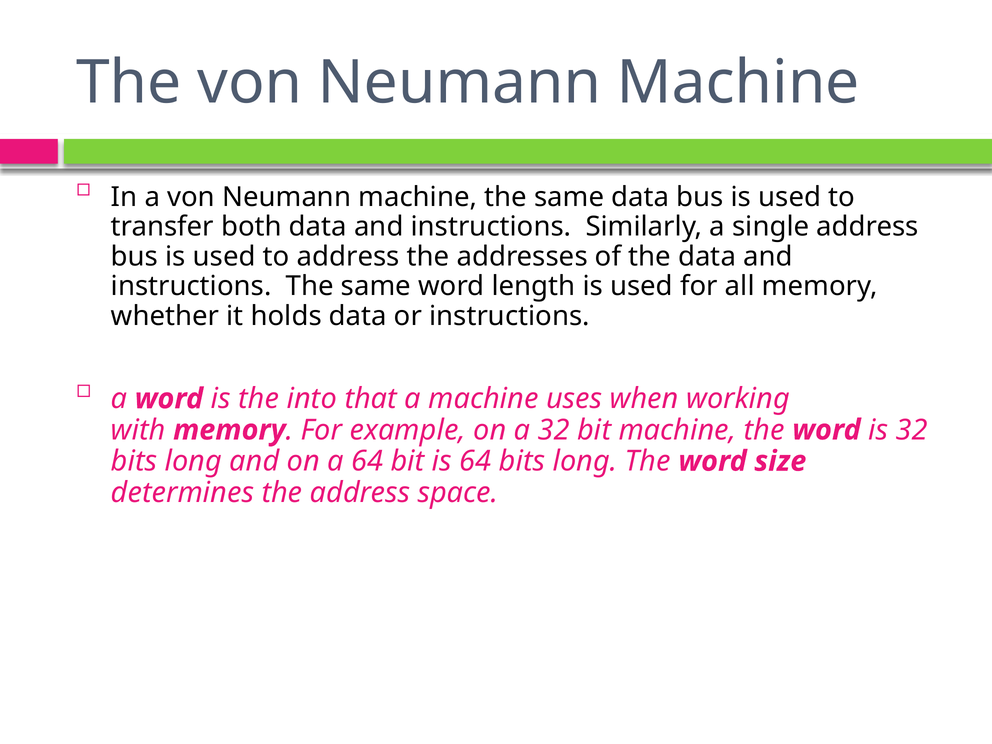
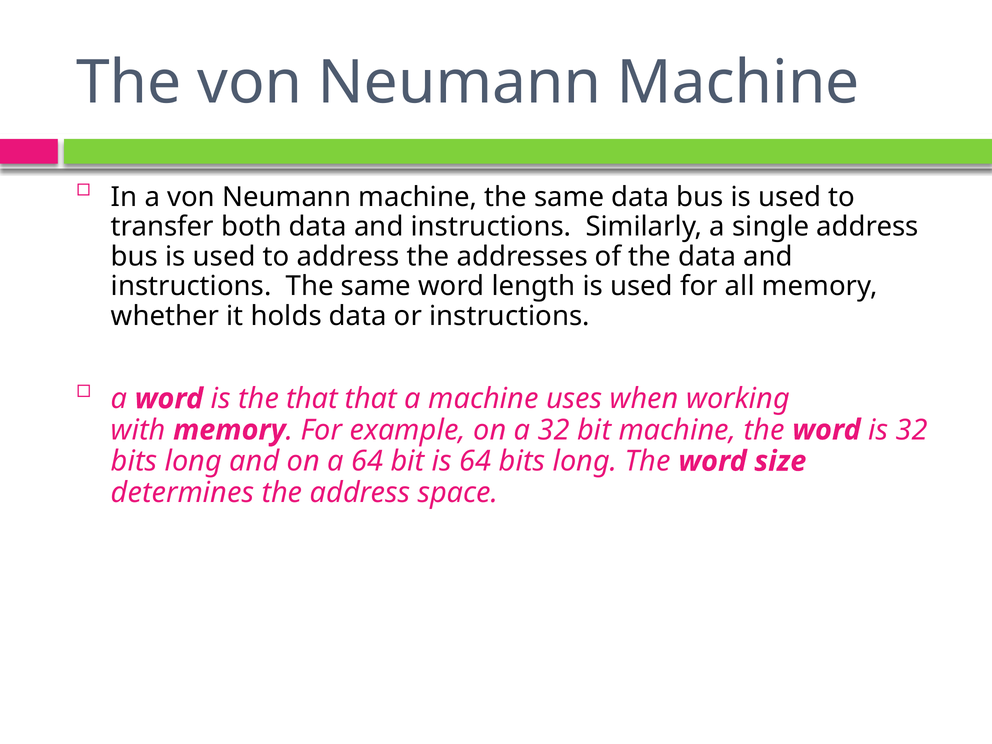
the into: into -> that
